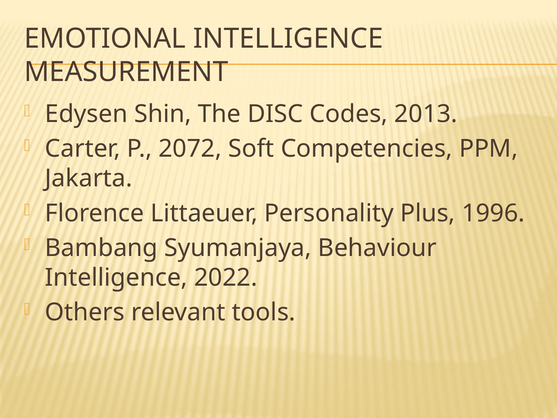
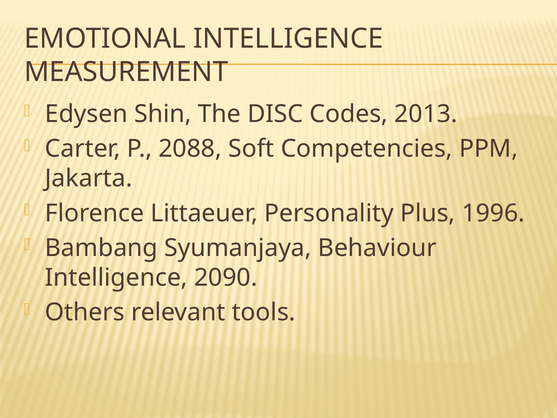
2072: 2072 -> 2088
2022: 2022 -> 2090
